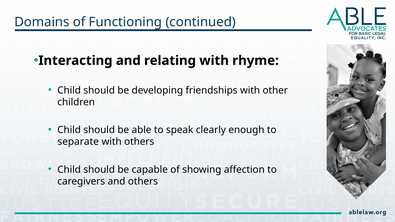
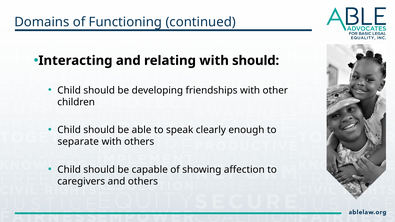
with rhyme: rhyme -> should
